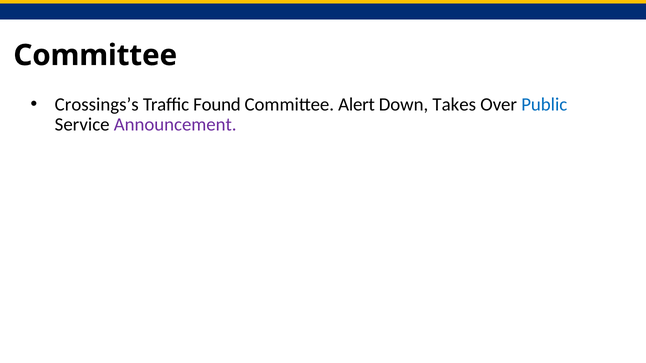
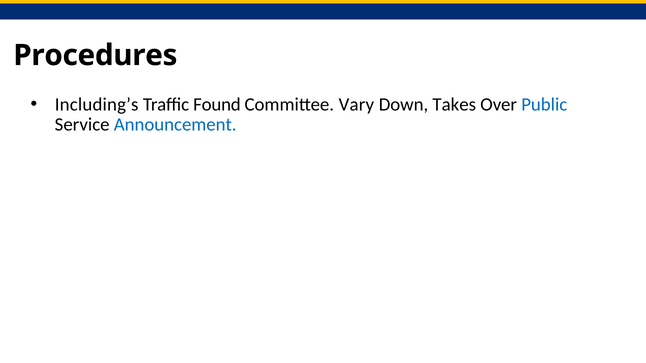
Committee at (95, 55): Committee -> Procedures
Crossings’s: Crossings’s -> Including’s
Alert: Alert -> Vary
Announcement colour: purple -> blue
